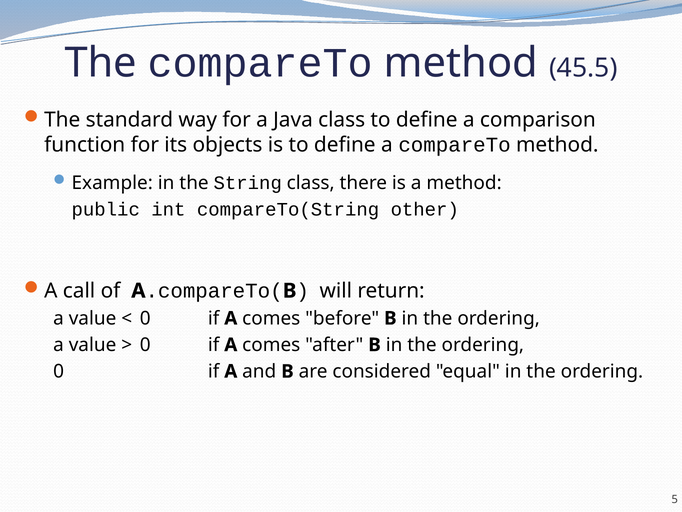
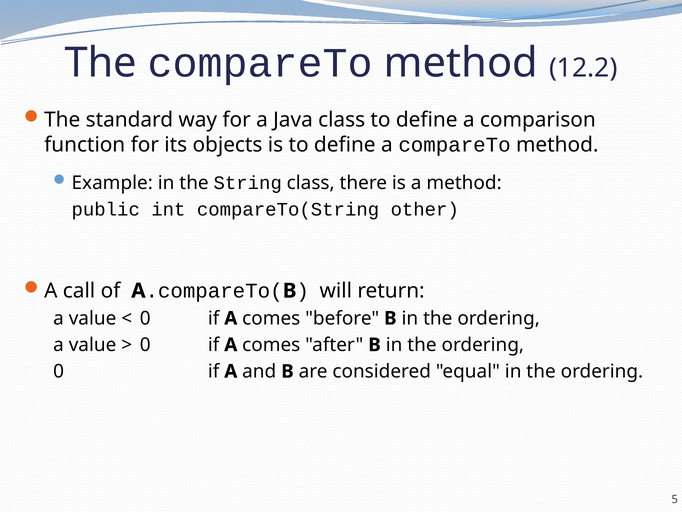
45.5: 45.5 -> 12.2
